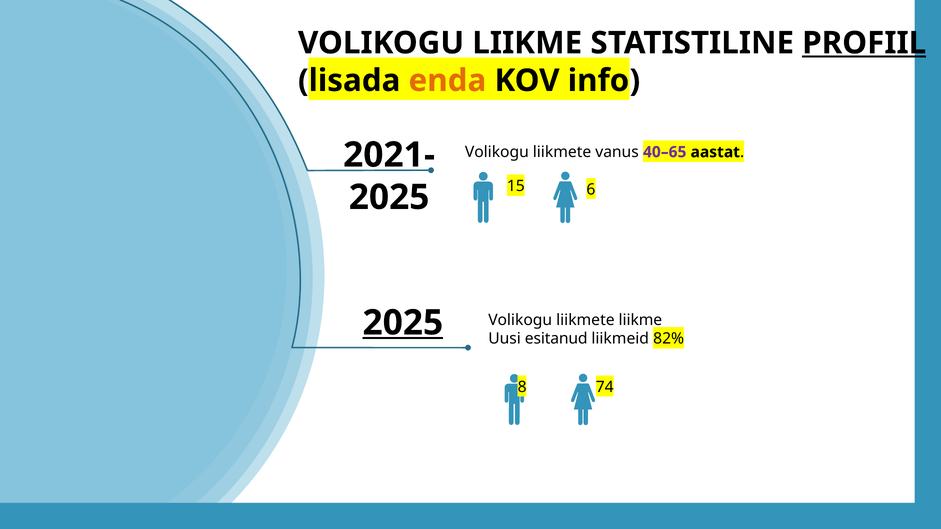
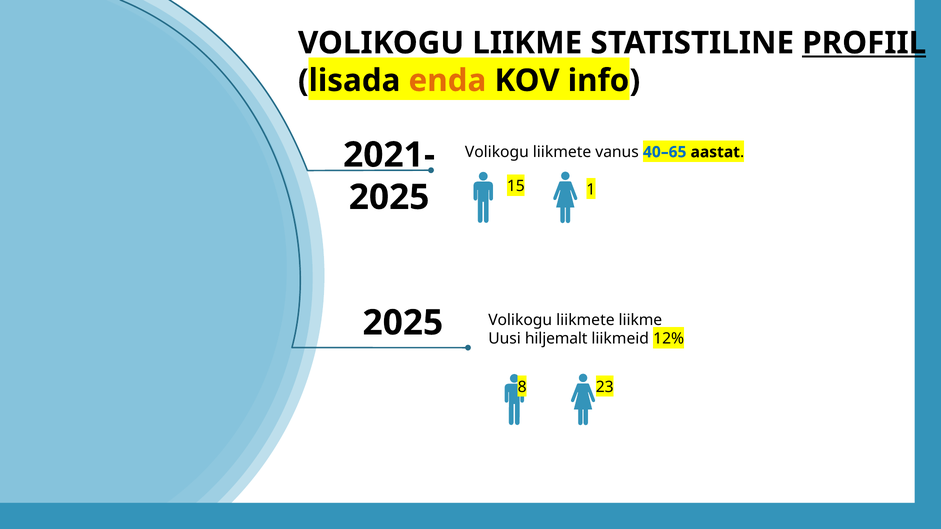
40–65 colour: purple -> blue
6: 6 -> 1
2025 at (403, 323) underline: present -> none
esitanud: esitanud -> hiljemalt
82%: 82% -> 12%
74: 74 -> 23
